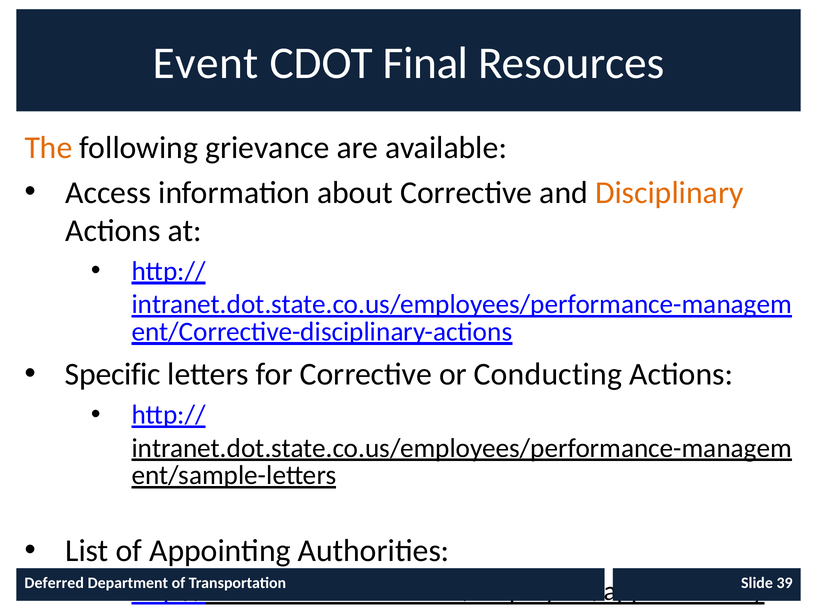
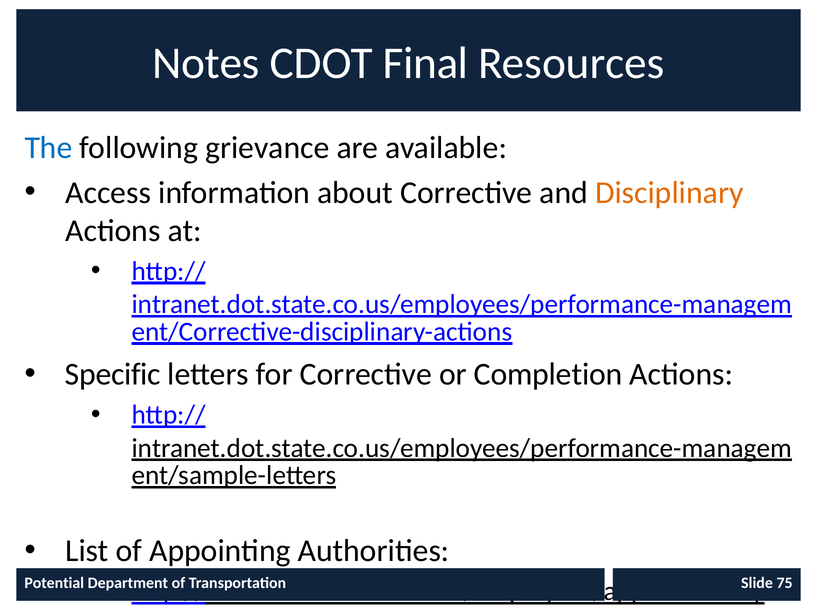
Event: Event -> Notes
The colour: orange -> blue
Conducting: Conducting -> Completion
Deferred: Deferred -> Potential
39: 39 -> 75
